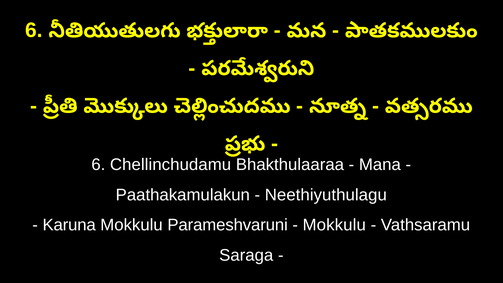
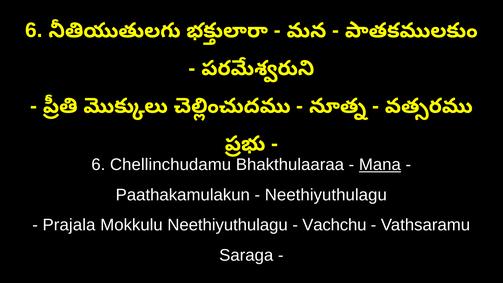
Mana underline: none -> present
Karuna: Karuna -> Prajala
Mokkulu Parameshvaruni: Parameshvaruni -> Neethiyuthulagu
Mokkulu at (334, 225): Mokkulu -> Vachchu
